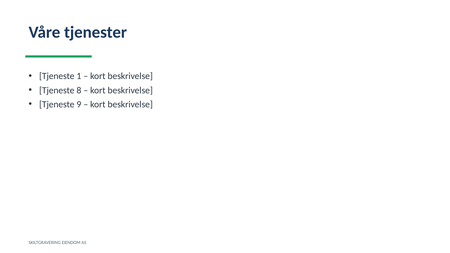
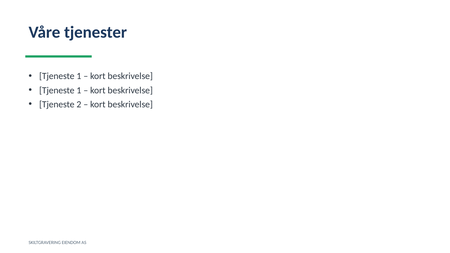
8 at (79, 90): 8 -> 1
9: 9 -> 2
